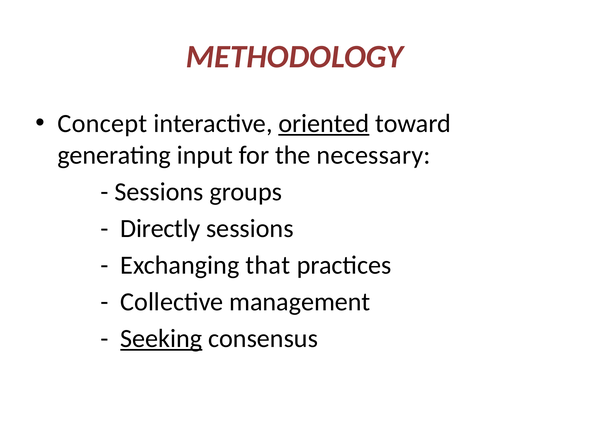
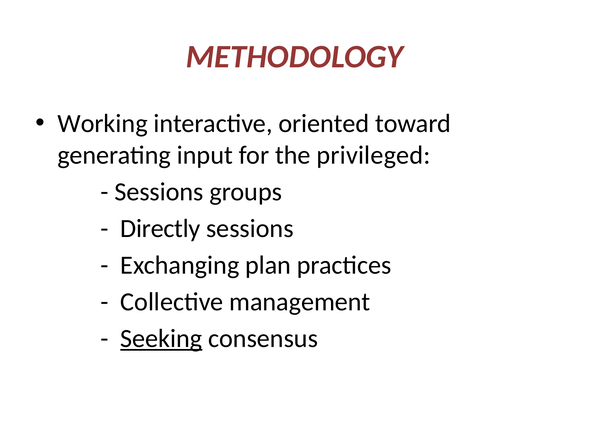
Concept: Concept -> Working
oriented underline: present -> none
necessary: necessary -> privileged
that: that -> plan
